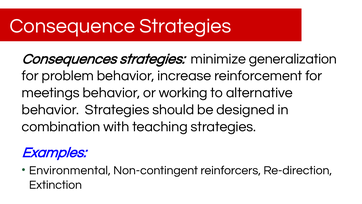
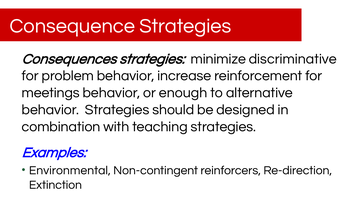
generalization: generalization -> discriminative
working: working -> enough
